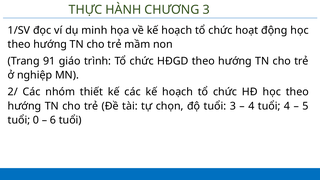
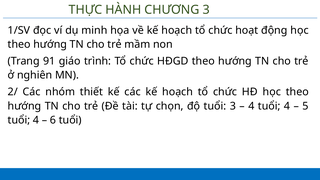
nghiệp: nghiệp -> nghiên
0 at (36, 120): 0 -> 4
